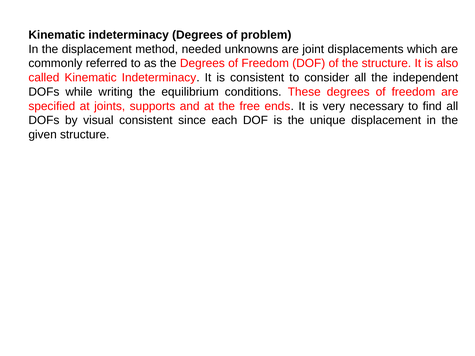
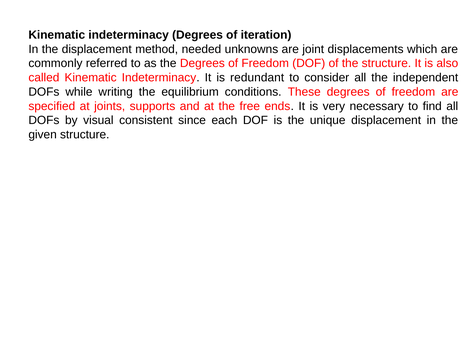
problem: problem -> iteration
is consistent: consistent -> redundant
